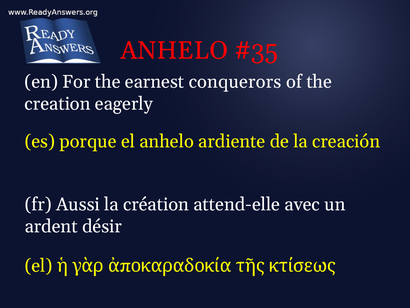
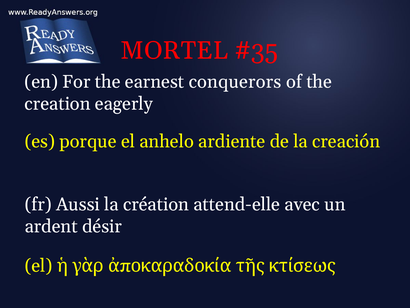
ANHELO at (174, 51): ANHELO -> MORTEL
